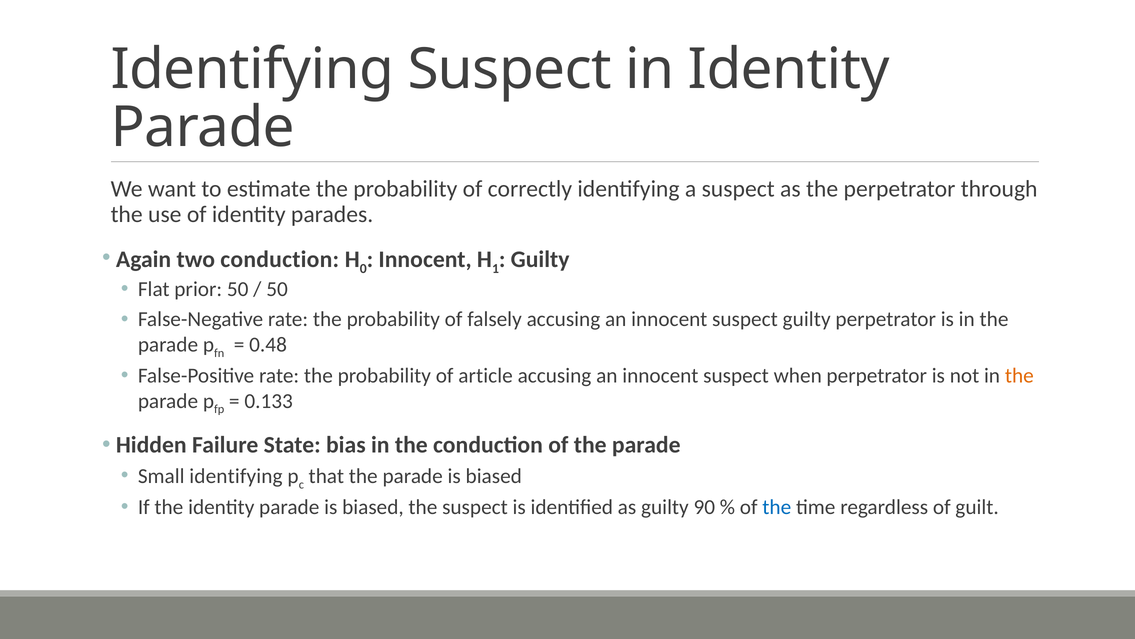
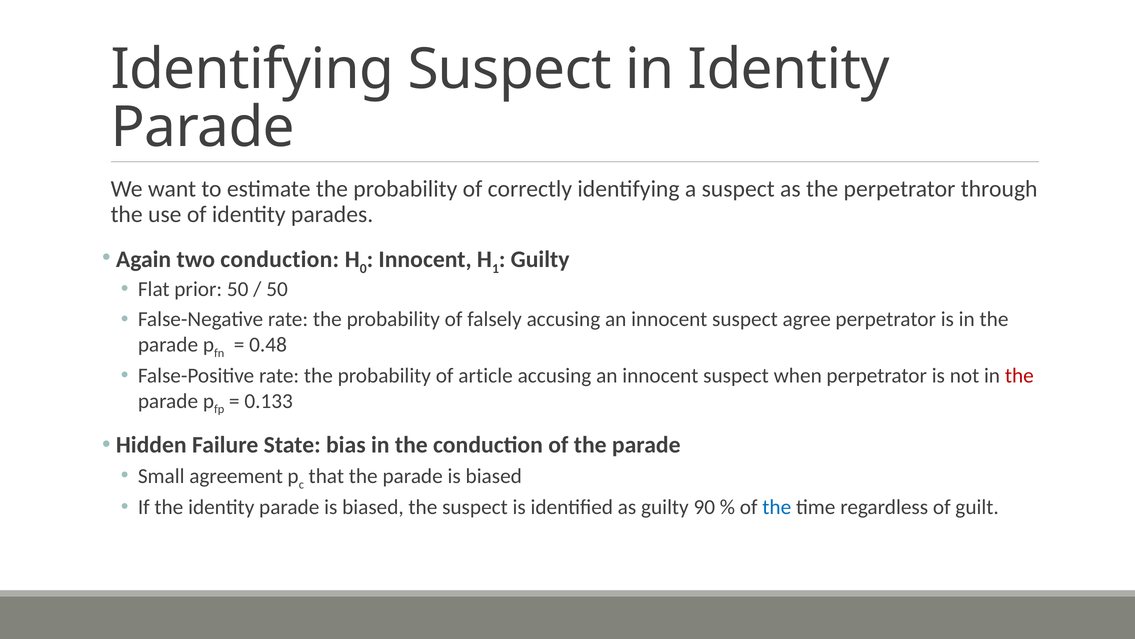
suspect guilty: guilty -> agree
the at (1019, 375) colour: orange -> red
Small identifying: identifying -> agreement
